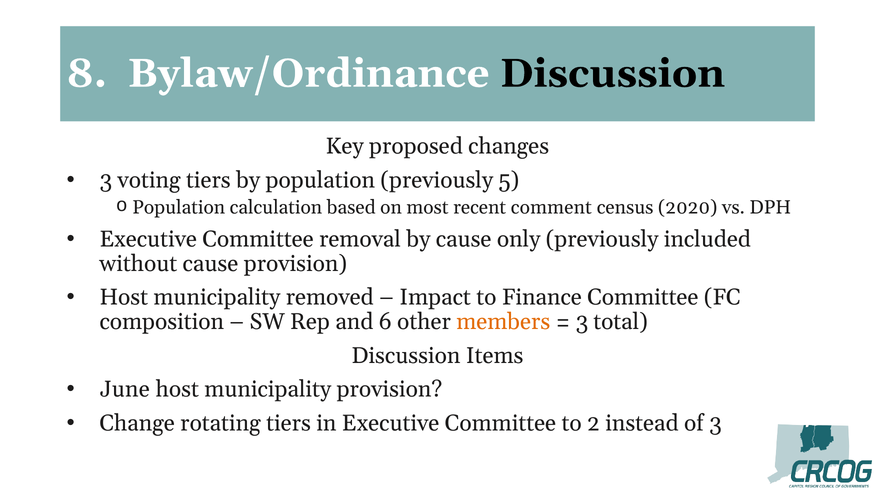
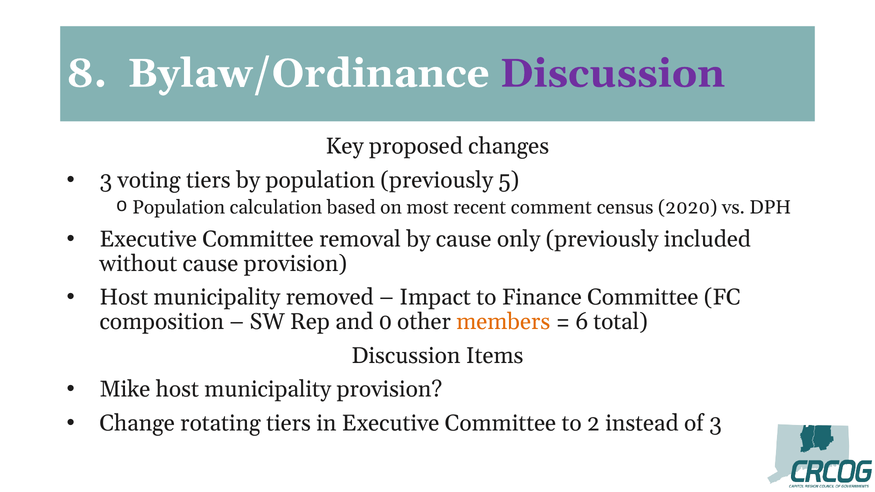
Discussion at (612, 74) colour: black -> purple
6: 6 -> 0
3 at (582, 322): 3 -> 6
June: June -> Mike
